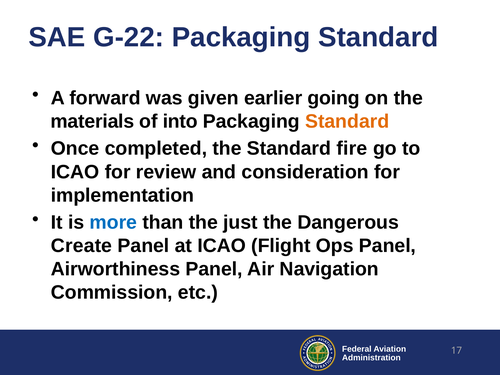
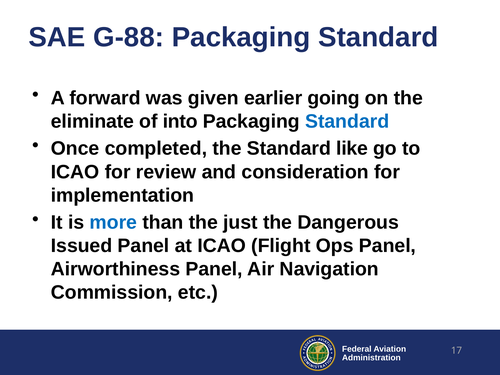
G-22: G-22 -> G-88
materials: materials -> eliminate
Standard at (347, 121) colour: orange -> blue
fire: fire -> like
Create: Create -> Issued
